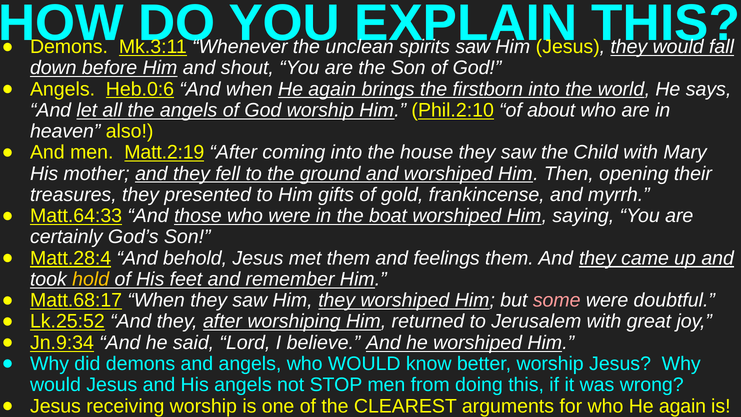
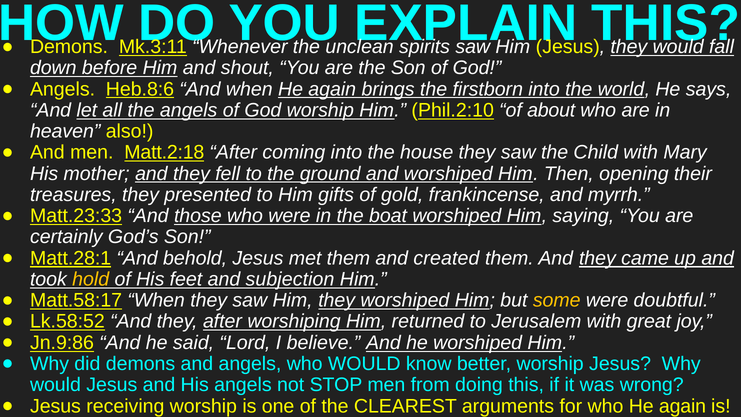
Heb.0:6: Heb.0:6 -> Heb.8:6
Matt.2:19: Matt.2:19 -> Matt.2:18
Matt.64:33: Matt.64:33 -> Matt.23:33
Matt.28:4: Matt.28:4 -> Matt.28:1
feelings: feelings -> created
remember: remember -> subjection
Matt.68:17: Matt.68:17 -> Matt.58:17
some colour: pink -> yellow
Lk.25:52: Lk.25:52 -> Lk.58:52
Jn.9:34: Jn.9:34 -> Jn.9:86
